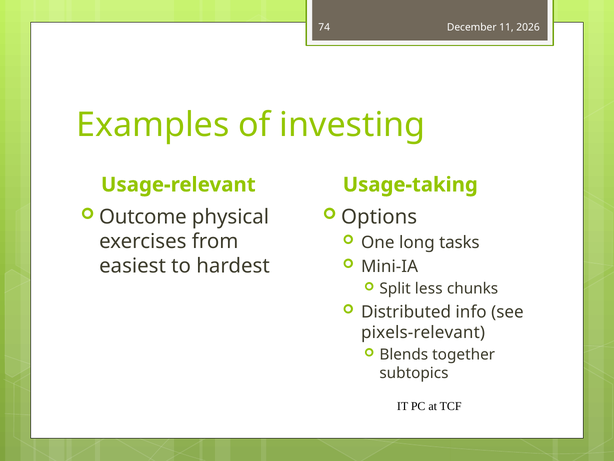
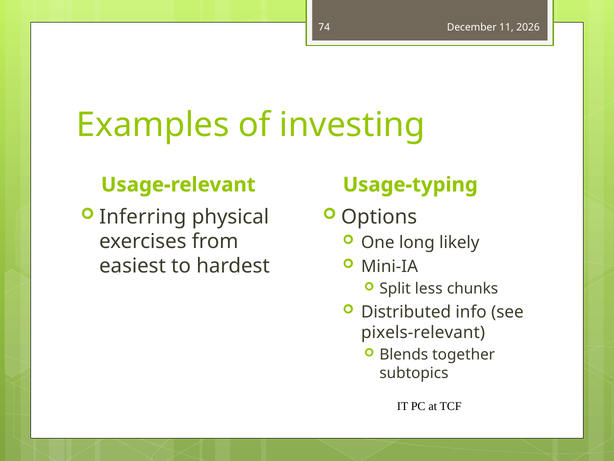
Usage-taking: Usage-taking -> Usage-typing
Outcome: Outcome -> Inferring
tasks: tasks -> likely
